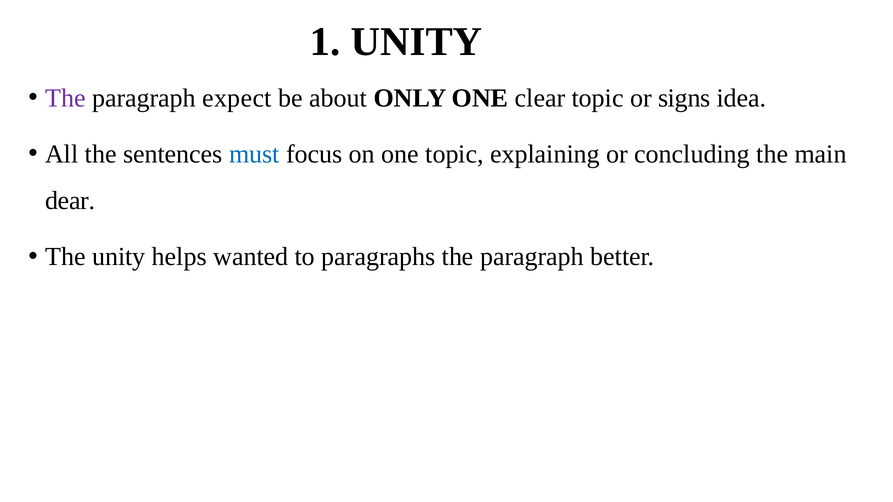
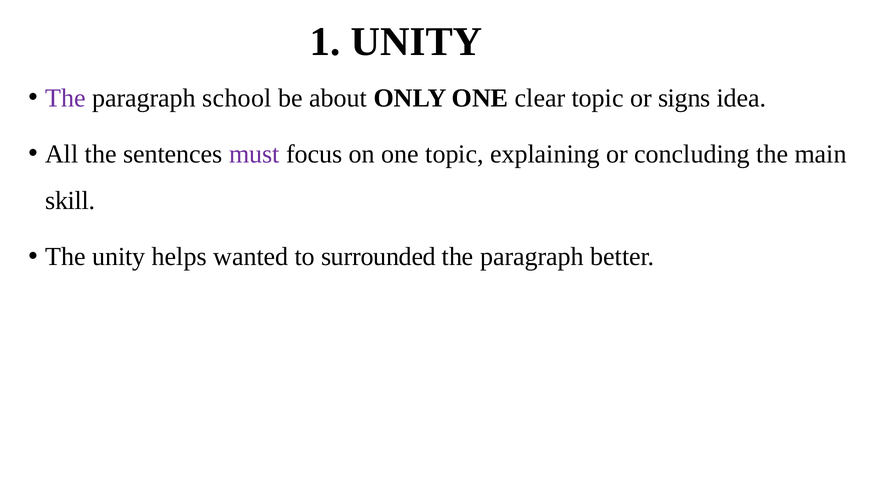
expect: expect -> school
must colour: blue -> purple
dear: dear -> skill
paragraphs: paragraphs -> surrounded
